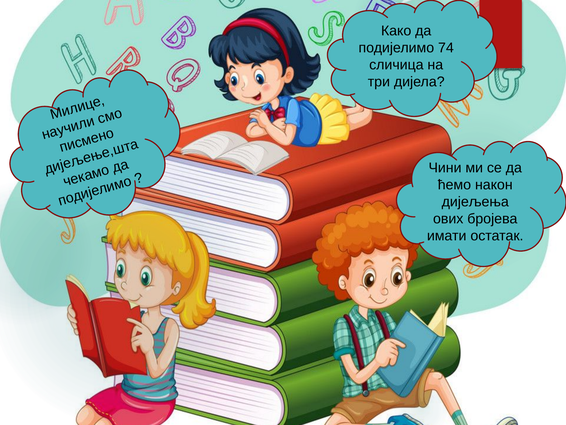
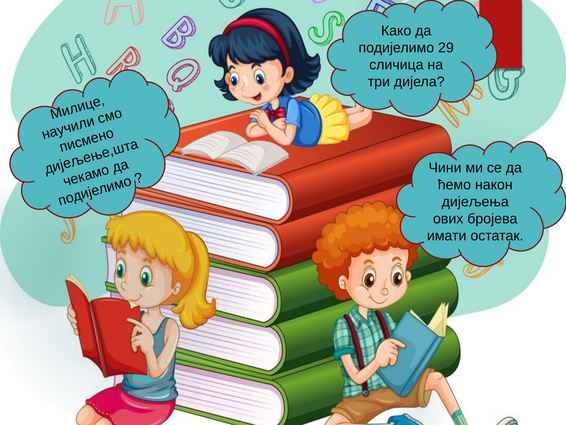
74: 74 -> 29
